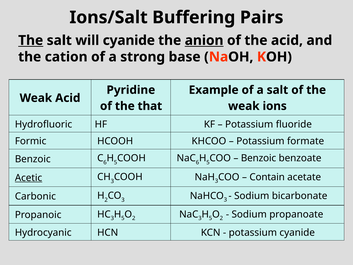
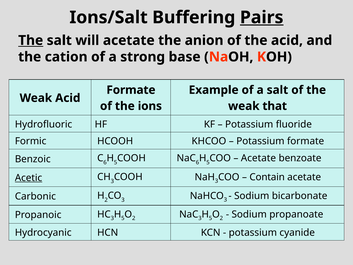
Pairs underline: none -> present
will cyanide: cyanide -> acetate
anion underline: present -> none
Pyridine at (131, 90): Pyridine -> Formate
that: that -> ions
ions: ions -> that
Benzoic at (259, 158): Benzoic -> Acetate
